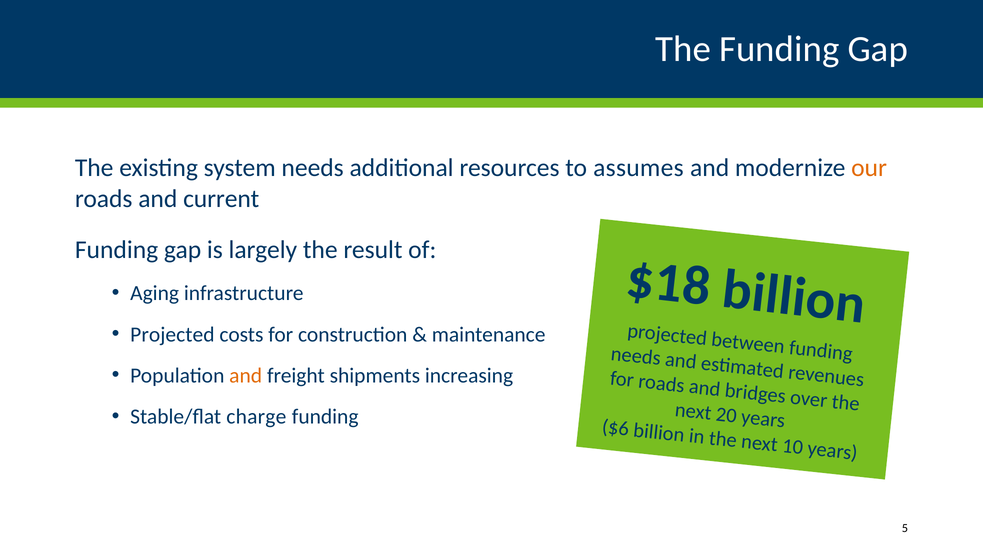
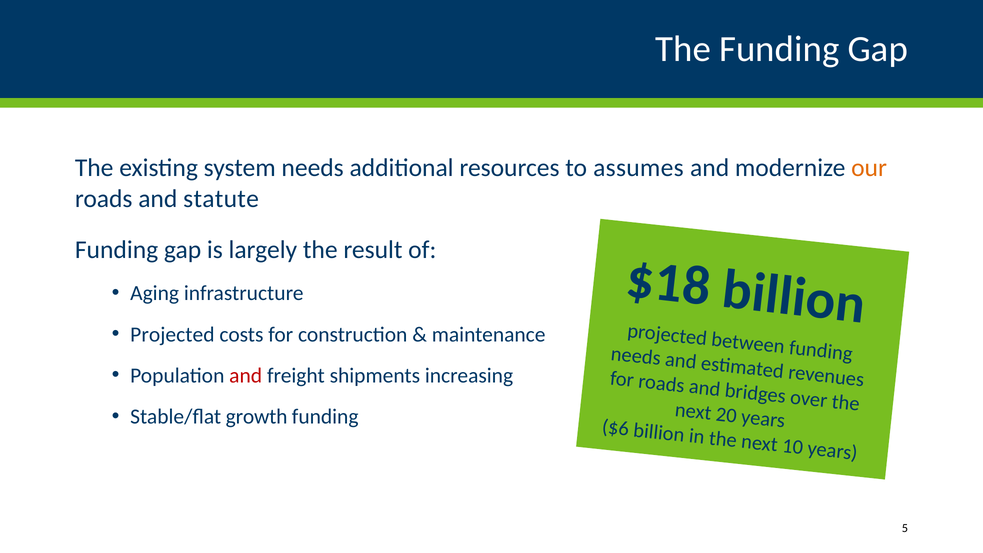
current: current -> statute
and at (246, 376) colour: orange -> red
charge: charge -> growth
